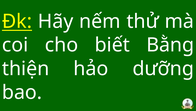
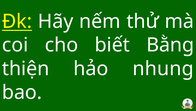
dưỡng: dưỡng -> nhung
